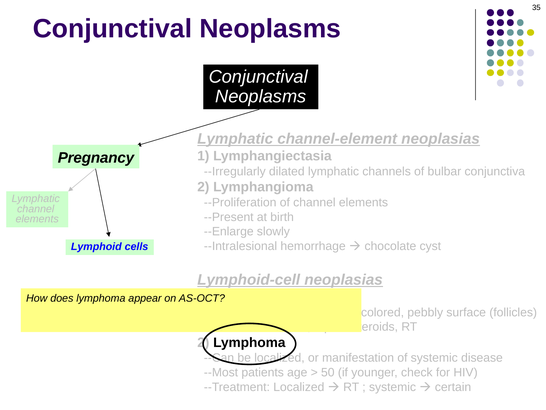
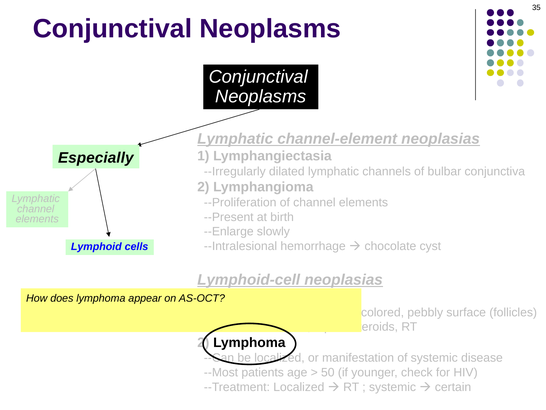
Pregnancy: Pregnancy -> Especially
